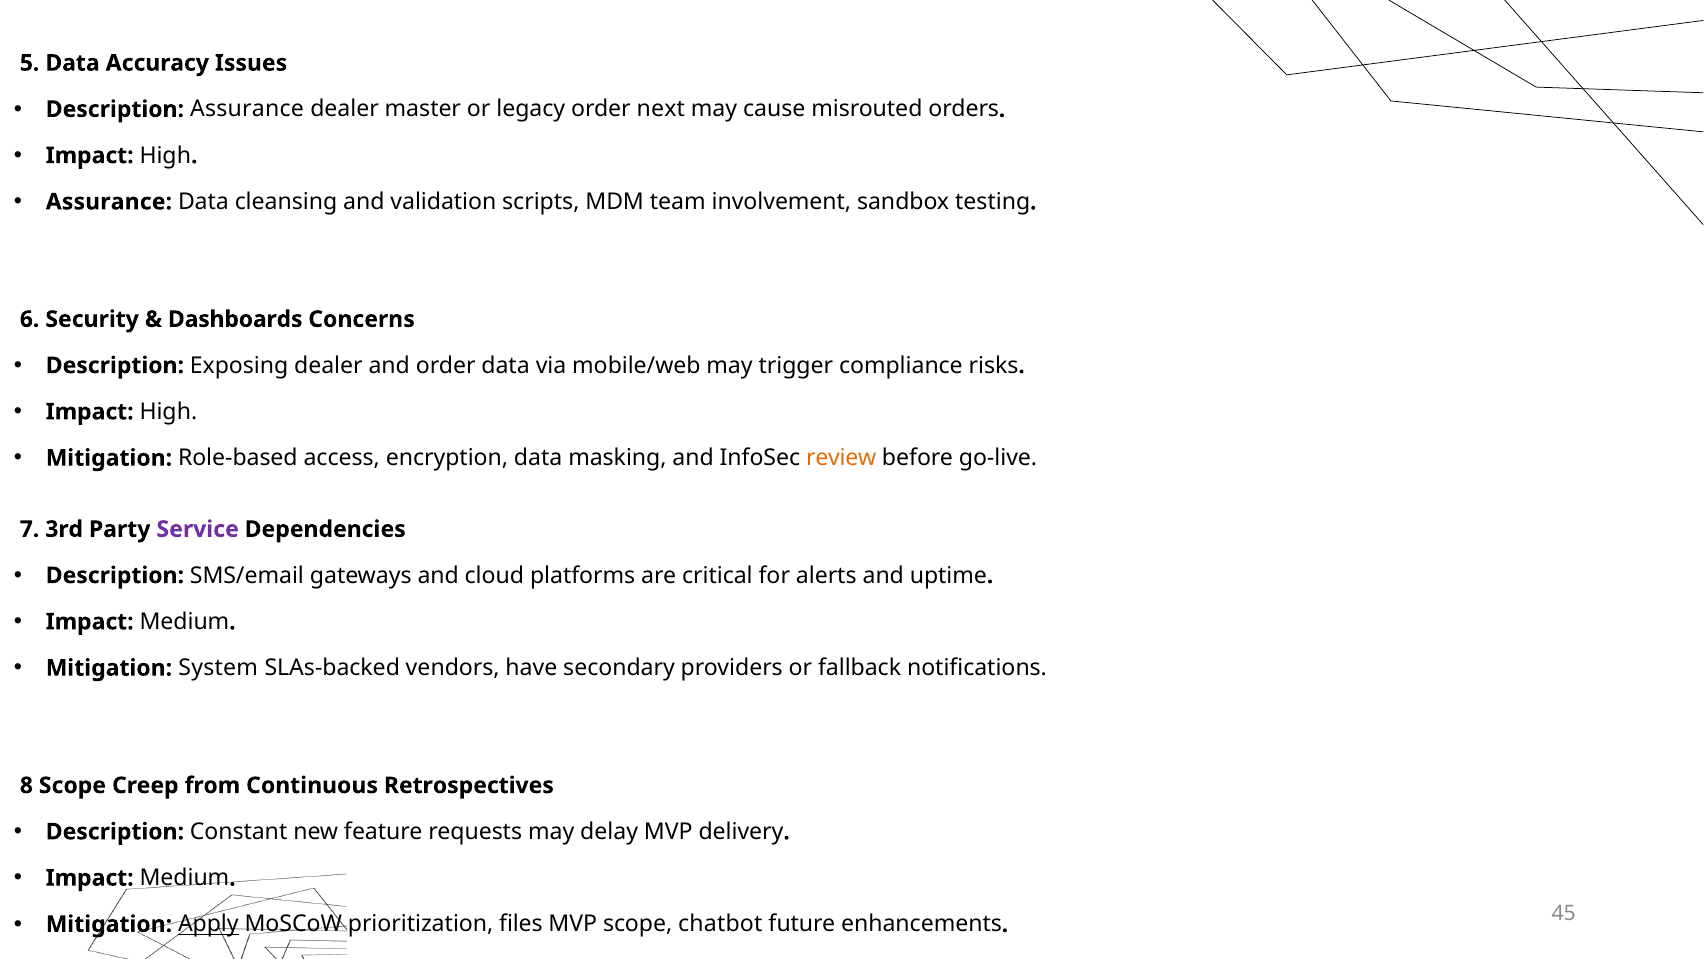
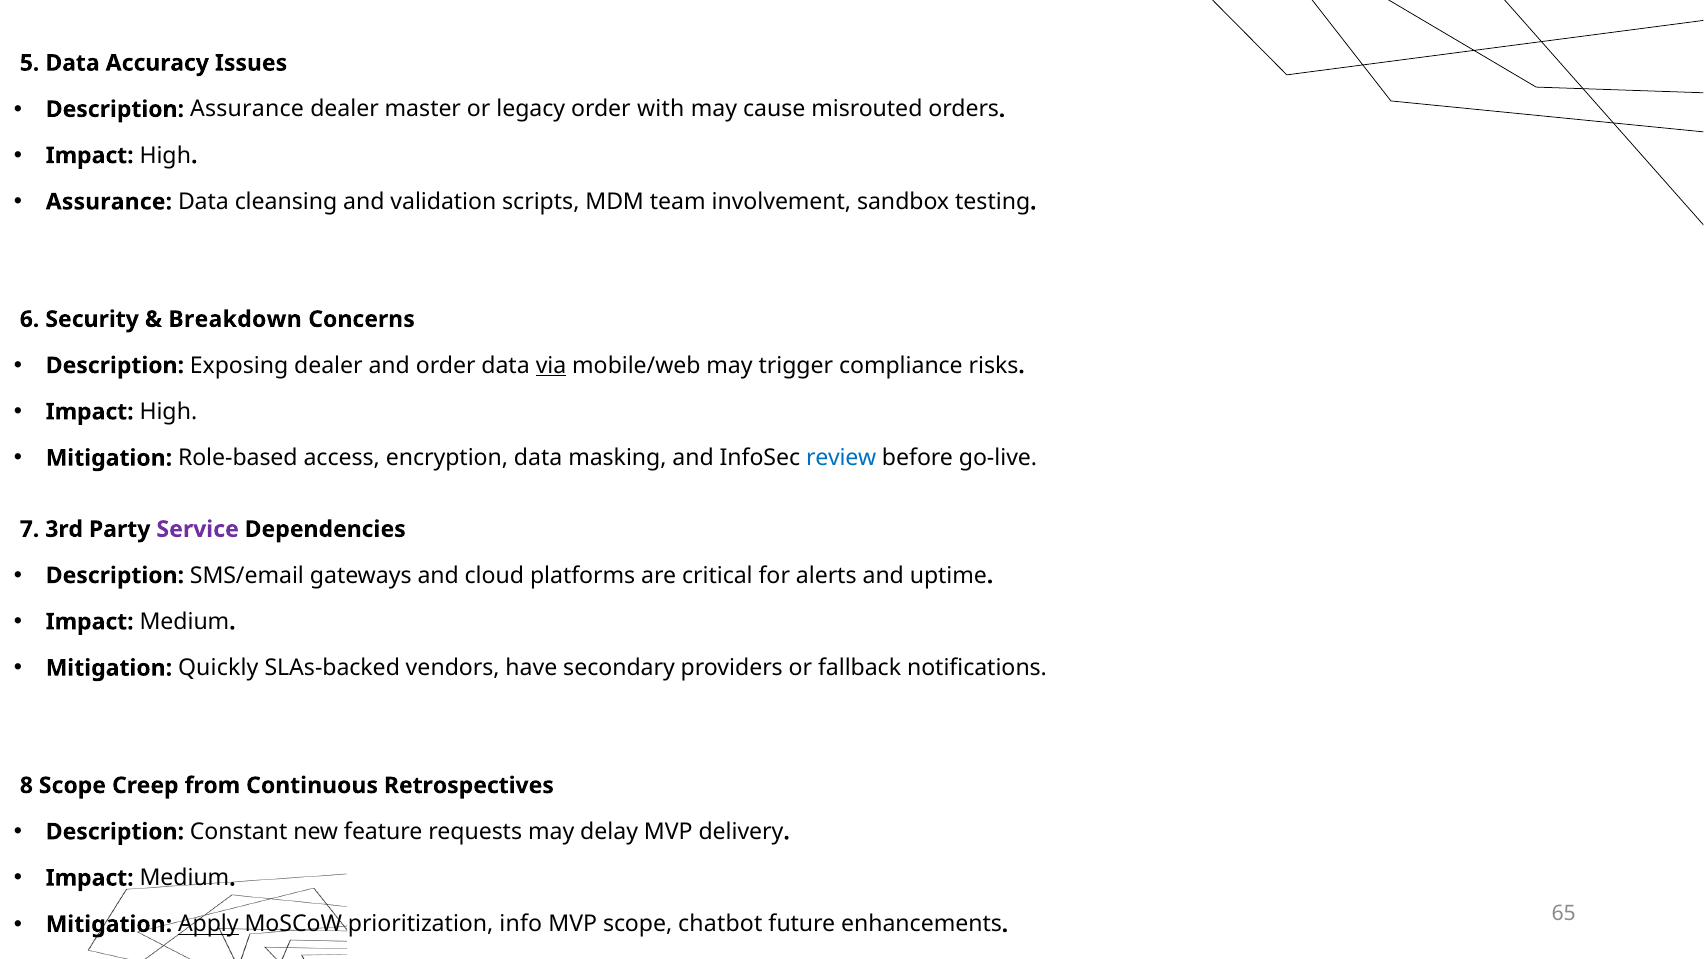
next: next -> with
Dashboards: Dashboards -> Breakdown
via underline: none -> present
review colour: orange -> blue
System: System -> Quickly
files: files -> info
45: 45 -> 65
